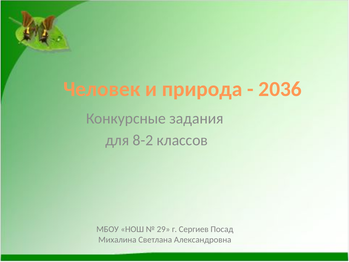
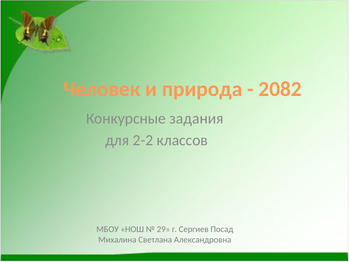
2036: 2036 -> 2082
8-2: 8-2 -> 2-2
